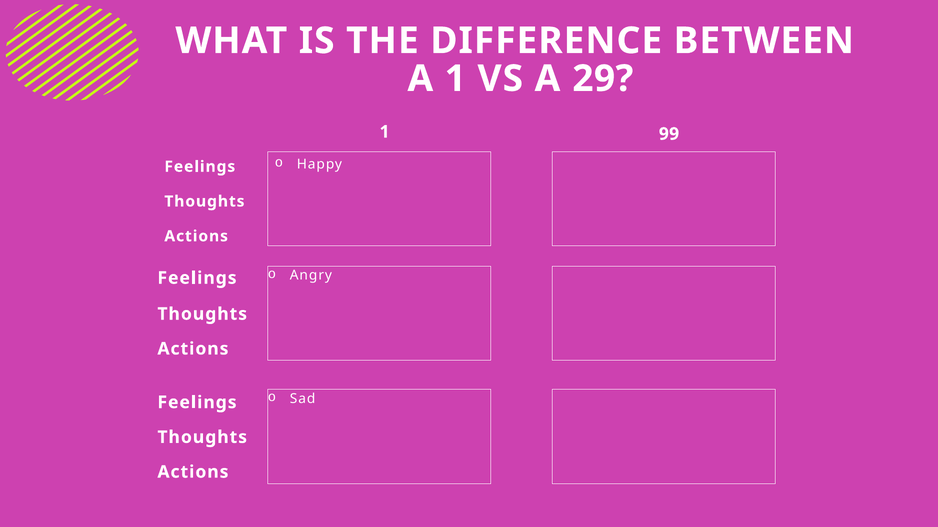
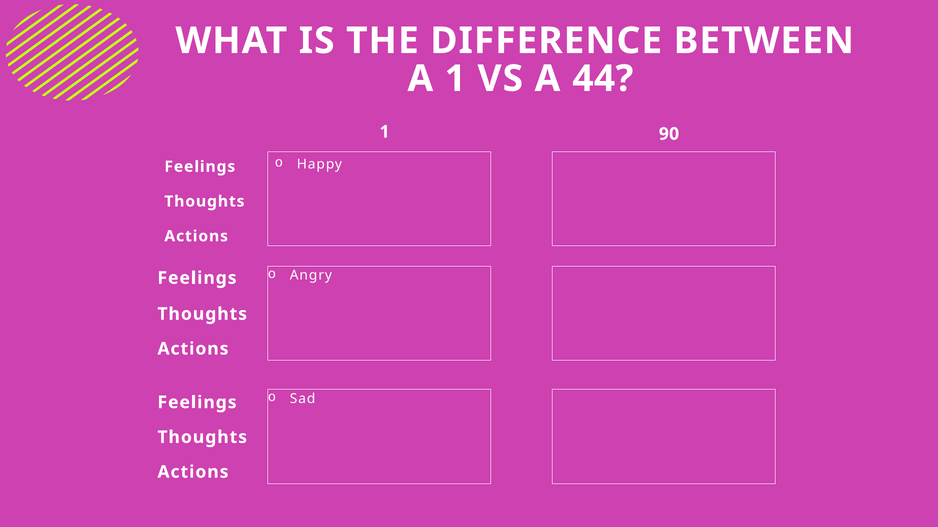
29: 29 -> 44
99: 99 -> 90
